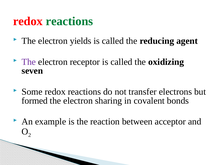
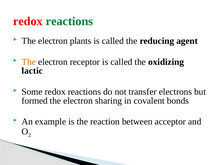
yields: yields -> plants
The at (29, 62) colour: purple -> orange
seven: seven -> lactic
